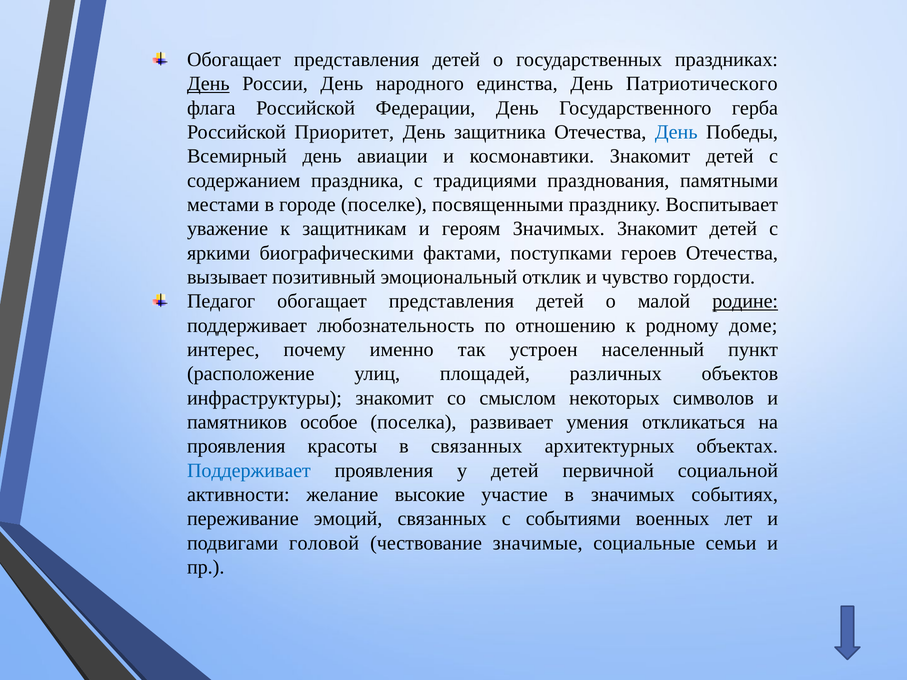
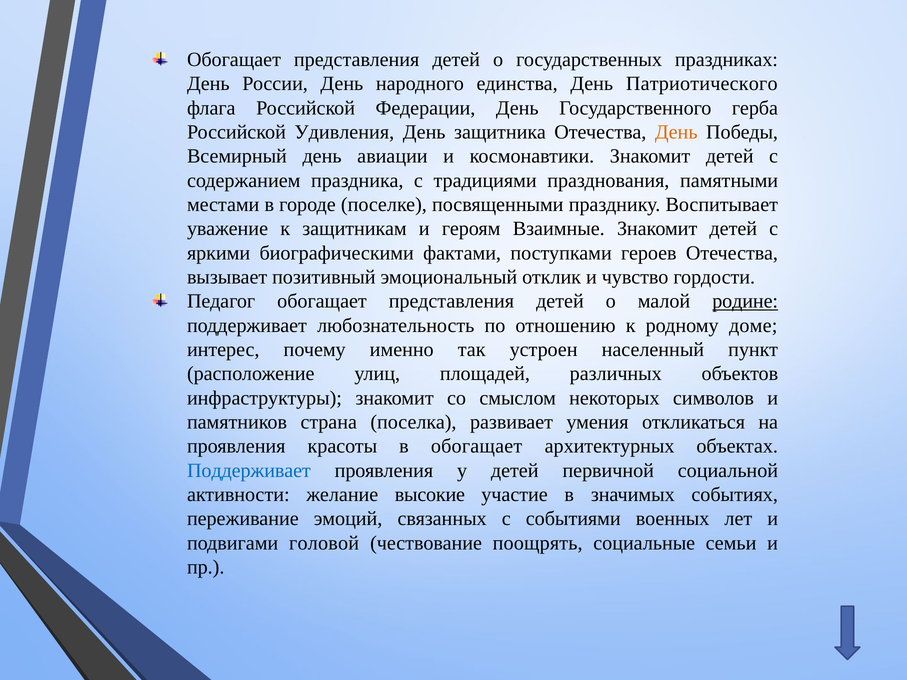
День at (208, 84) underline: present -> none
Приоритет: Приоритет -> Удивления
День at (676, 132) colour: blue -> orange
героям Значимых: Значимых -> Взаимные
особое: особое -> страна
в связанных: связанных -> обогащает
значимые: значимые -> поощрять
